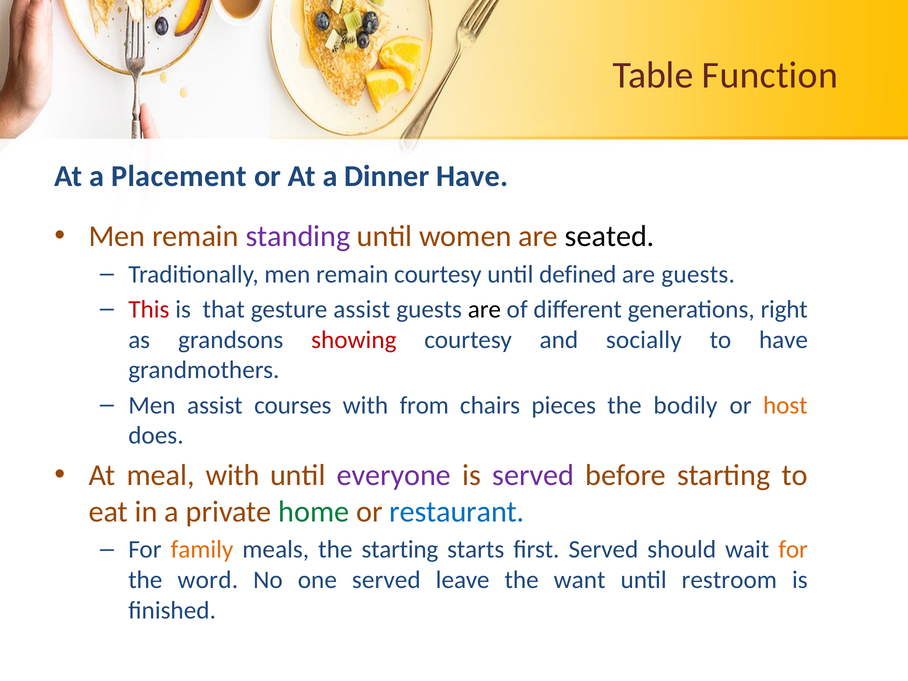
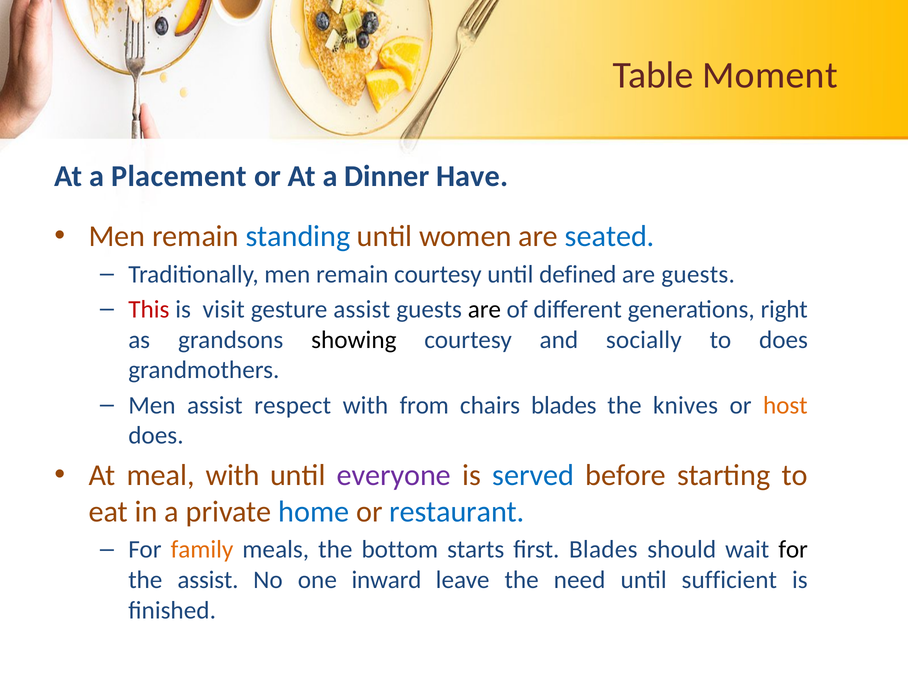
Function: Function -> Moment
standing colour: purple -> blue
seated colour: black -> blue
that: that -> visit
showing colour: red -> black
to have: have -> does
courses: courses -> respect
chairs pieces: pieces -> blades
bodily: bodily -> knives
served at (533, 475) colour: purple -> blue
home colour: green -> blue
the starting: starting -> bottom
first Served: Served -> Blades
for at (793, 550) colour: orange -> black
the word: word -> assist
one served: served -> inward
want: want -> need
restroom: restroom -> sufficient
